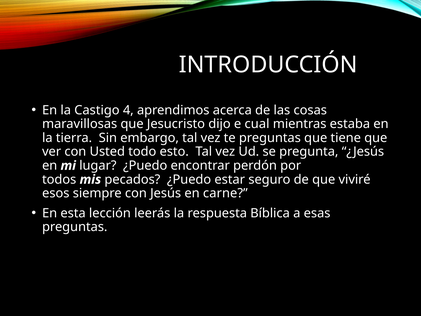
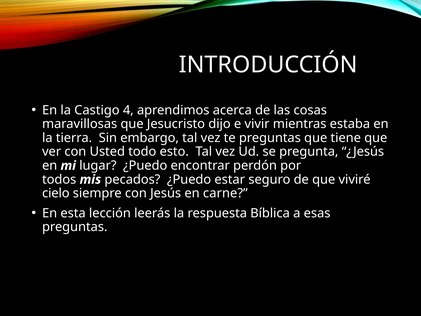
cual: cual -> vivir
esos: esos -> cielo
